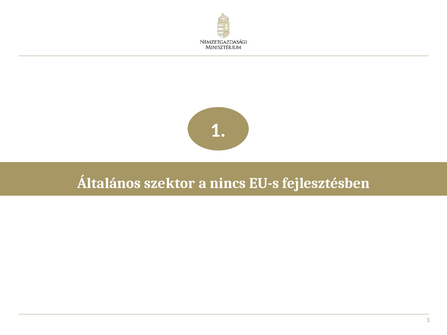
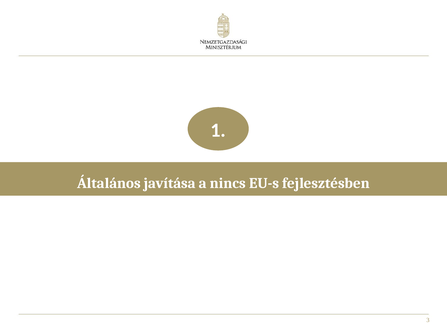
szektor: szektor -> javítása
